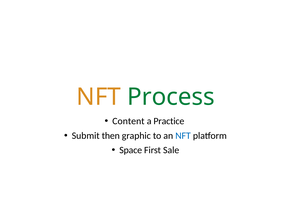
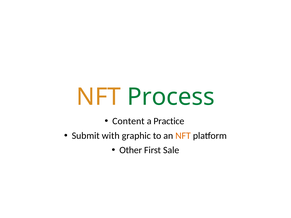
then: then -> with
NFT at (183, 136) colour: blue -> orange
Space: Space -> Other
